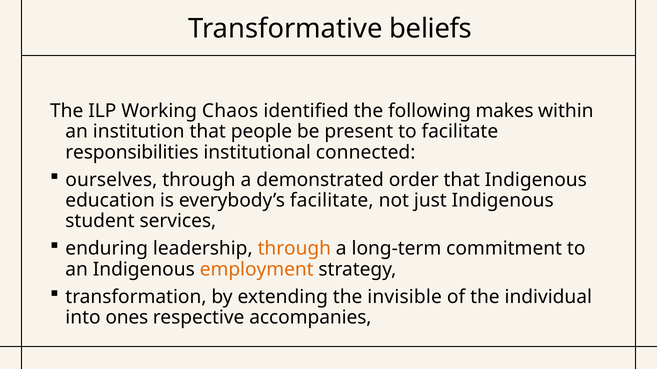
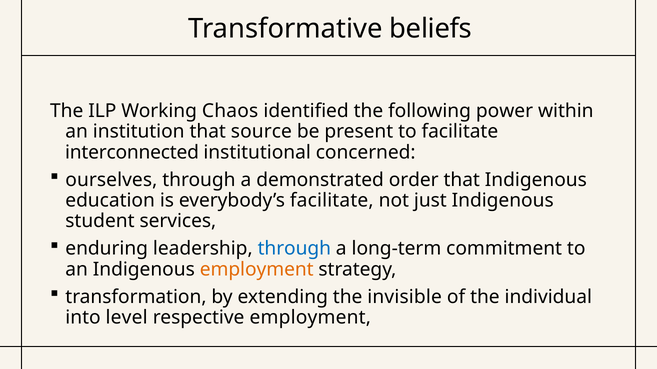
makes: makes -> power
people: people -> source
responsibilities: responsibilities -> interconnected
connected: connected -> concerned
through at (294, 249) colour: orange -> blue
ones: ones -> level
respective accompanies: accompanies -> employment
